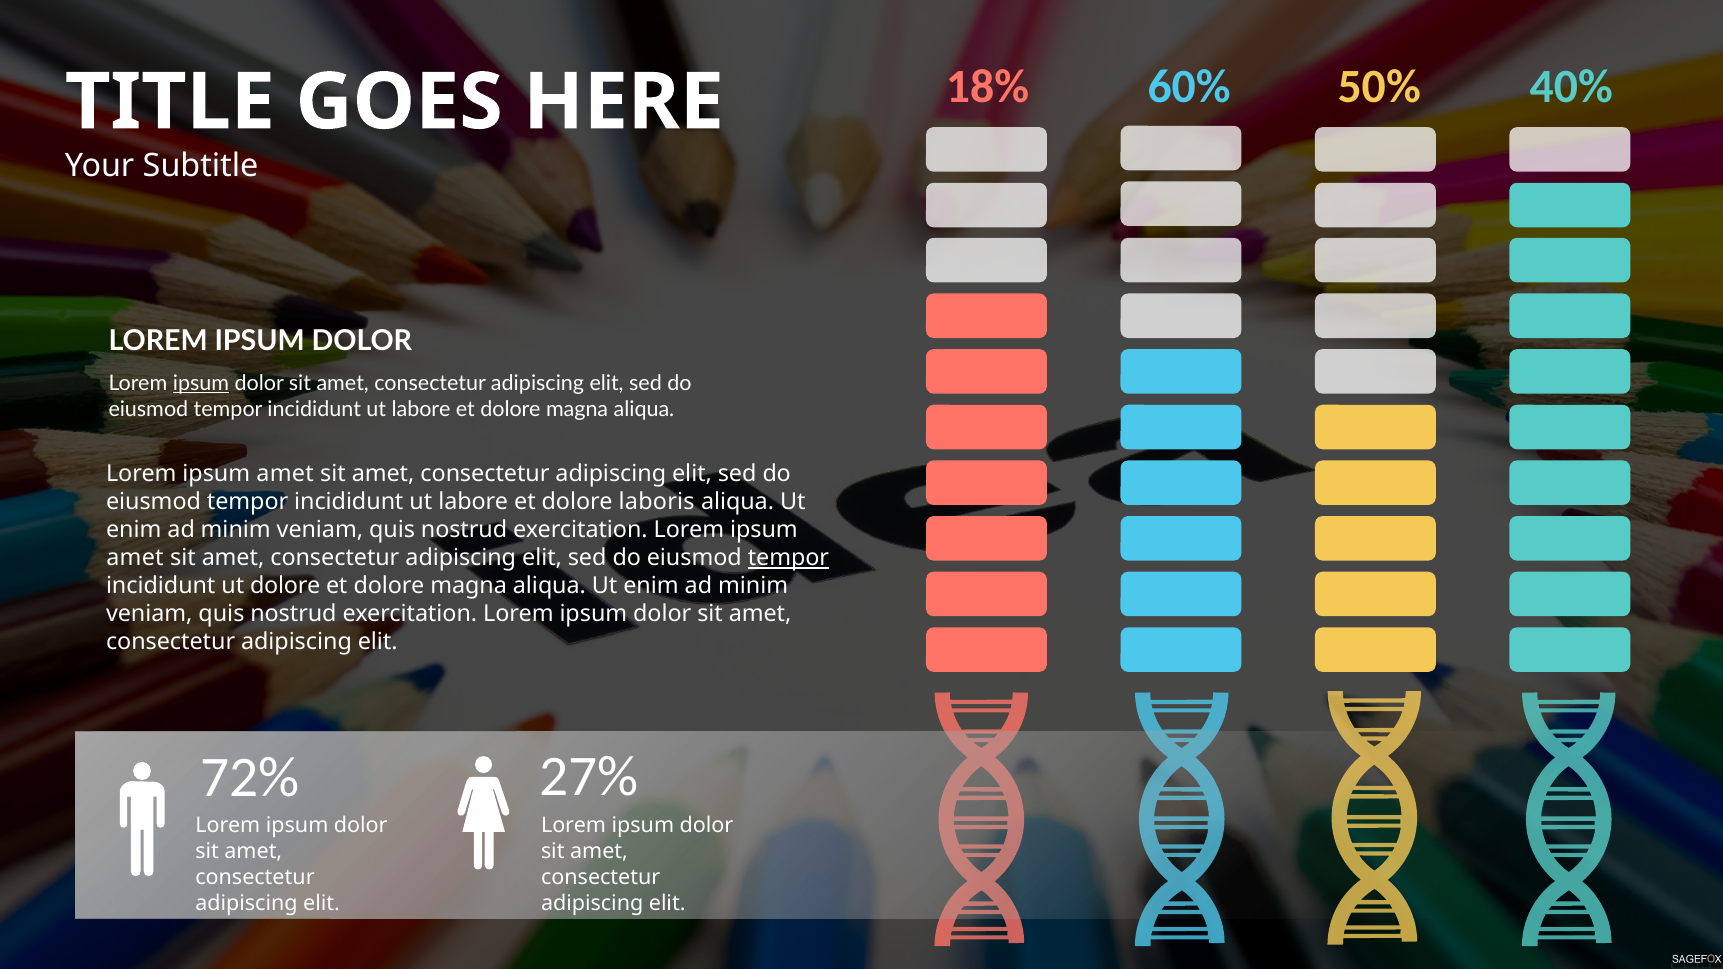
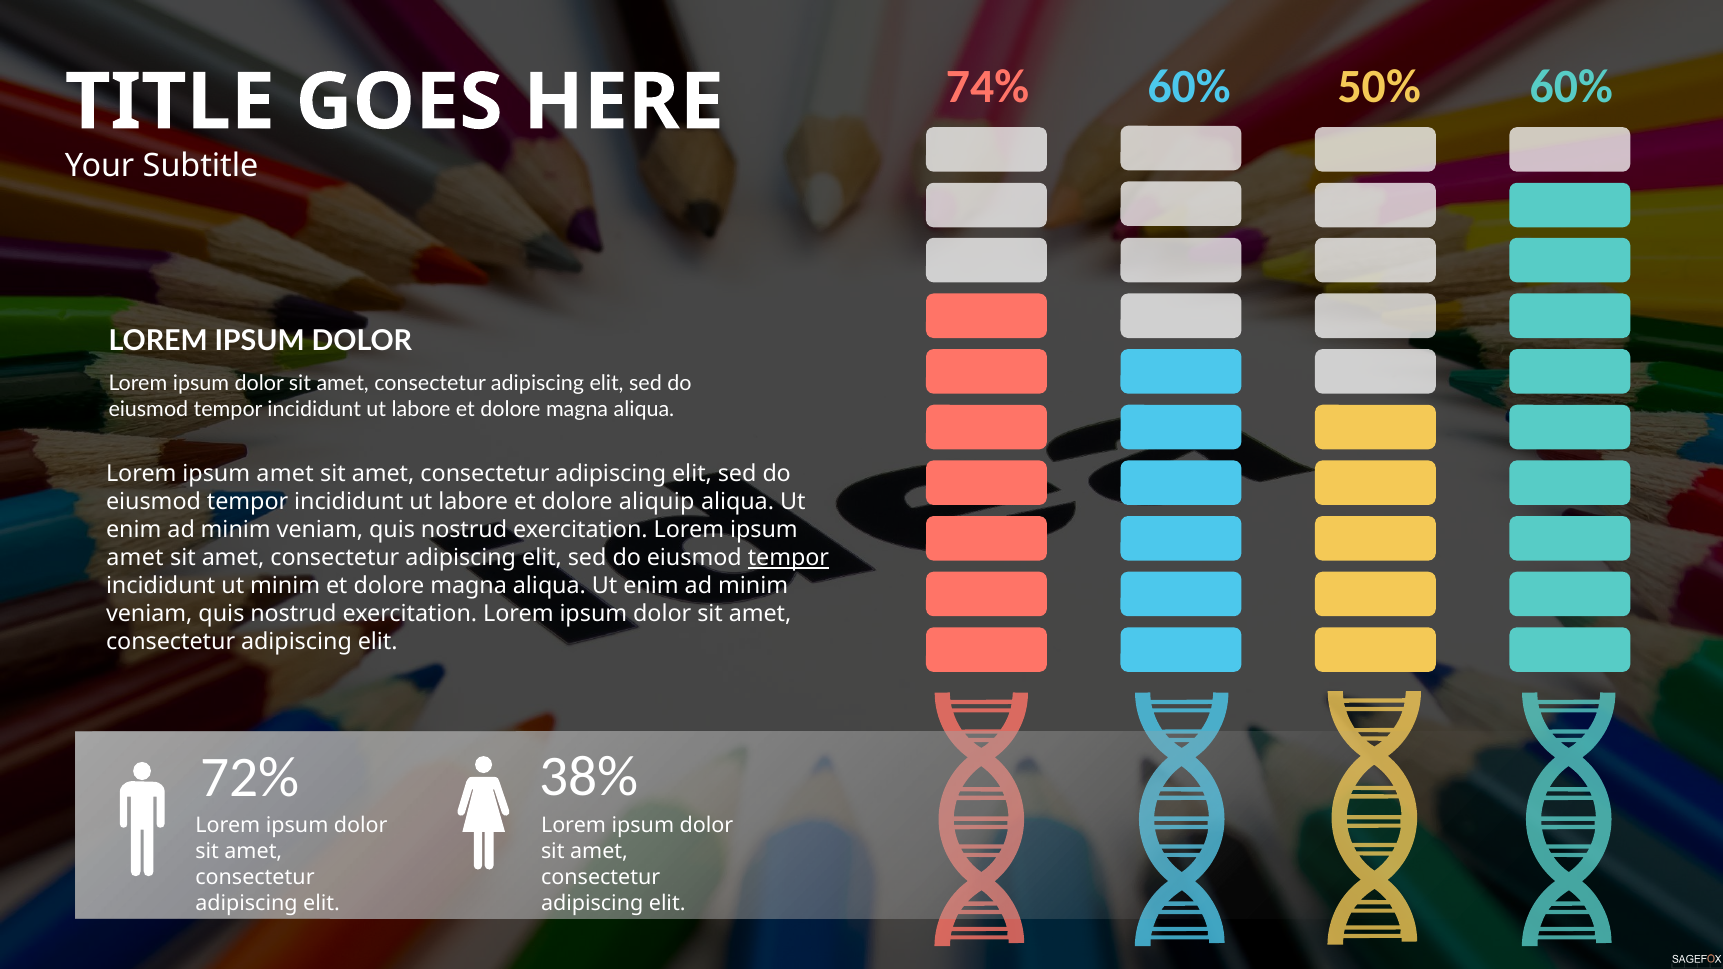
18%: 18% -> 74%
50% 40%: 40% -> 60%
ipsum at (201, 384) underline: present -> none
laboris: laboris -> aliquip
ut dolore: dolore -> minim
27%: 27% -> 38%
